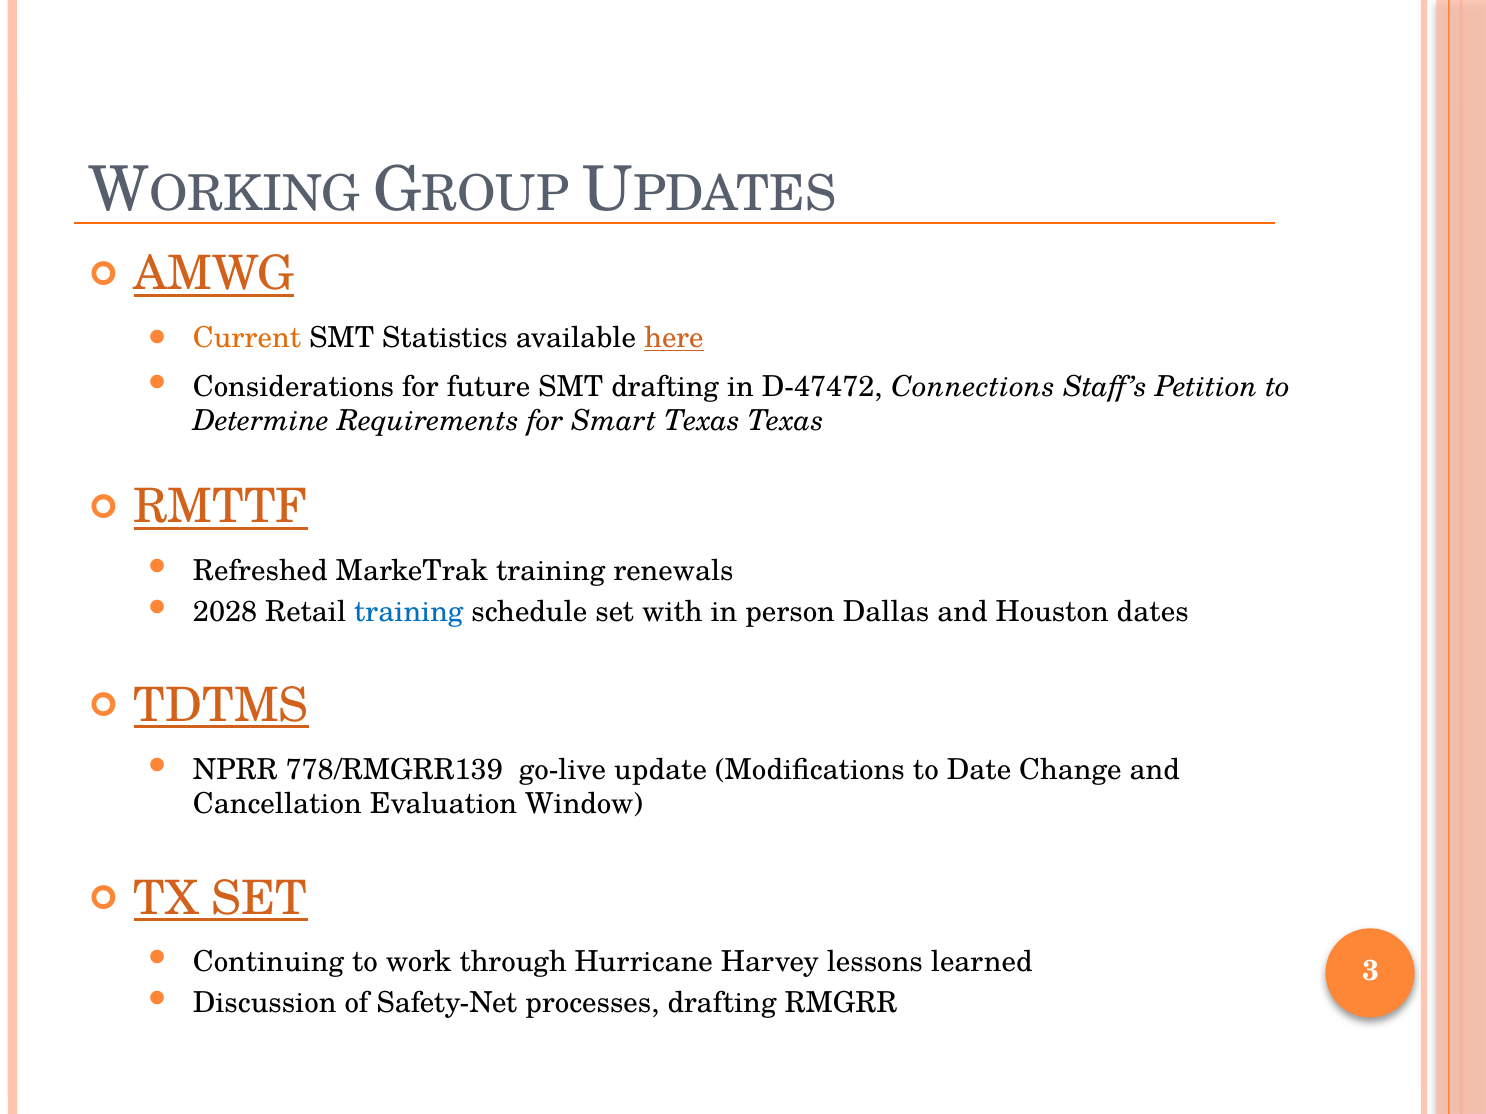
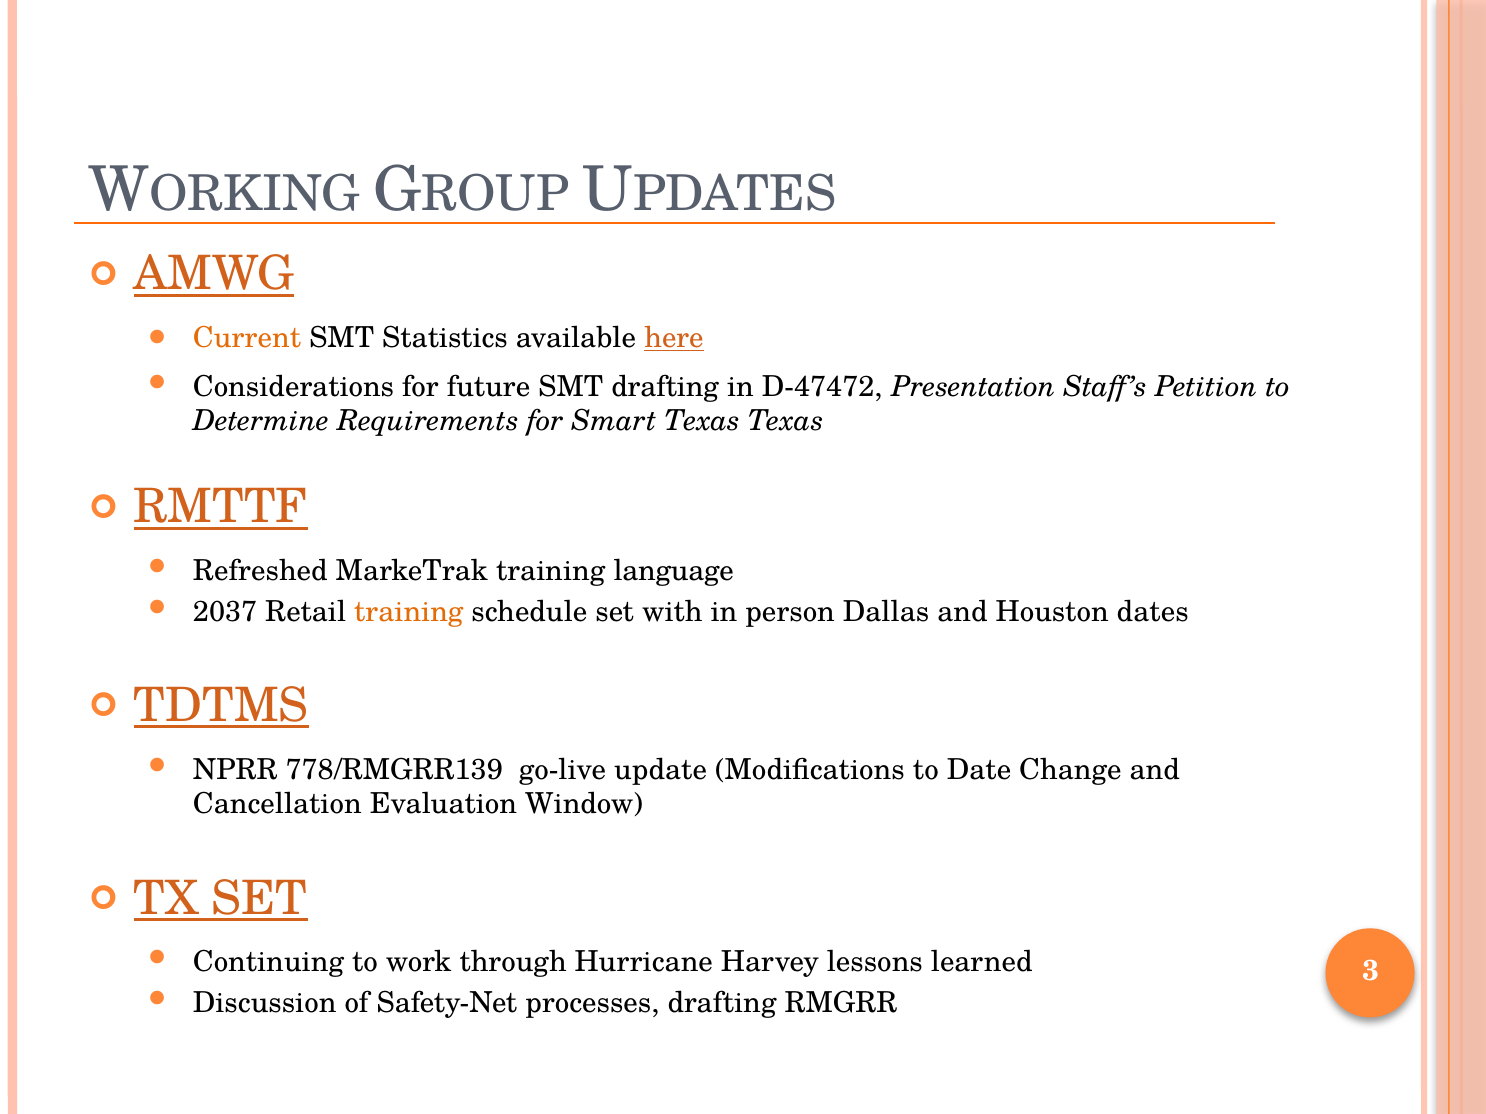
Connections: Connections -> Presentation
renewals: renewals -> language
2028: 2028 -> 2037
training at (409, 612) colour: blue -> orange
